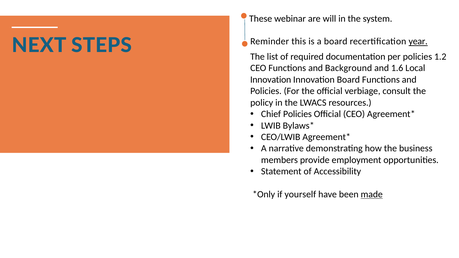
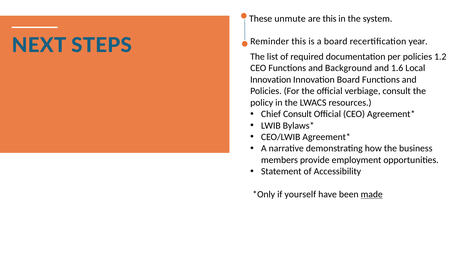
webinar: webinar -> unmute
are will: will -> this
year underline: present -> none
Chief Policies: Policies -> Consult
